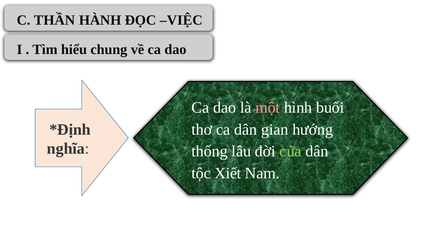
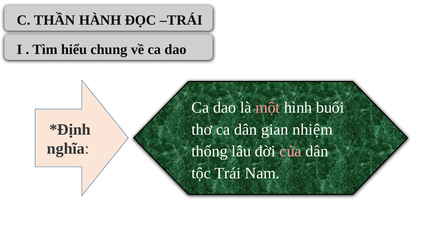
ĐỌC VIỆC: VIỆC -> TRÁI
hướng: hướng -> nhiệm
của colour: light green -> pink
tộc Xiết: Xiết -> Trái
